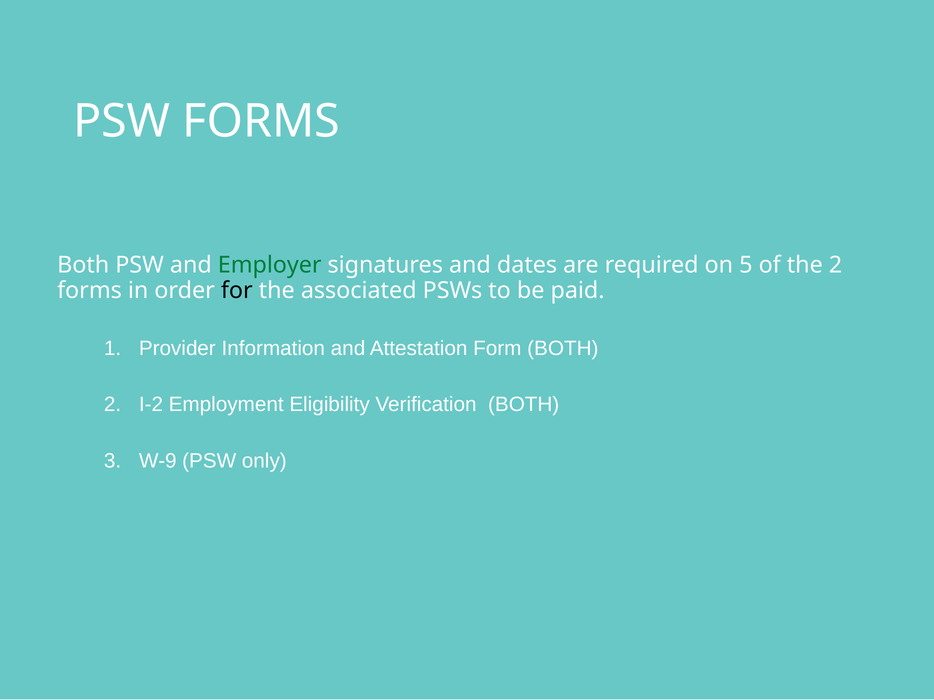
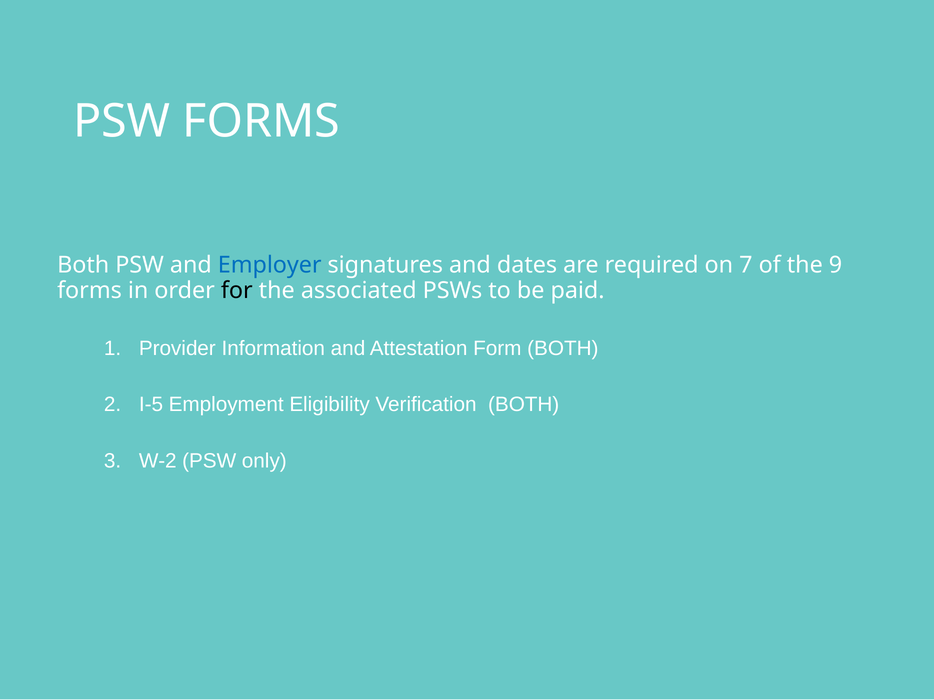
Employer colour: green -> blue
5: 5 -> 7
the 2: 2 -> 9
I-2: I-2 -> I-5
W-9: W-9 -> W-2
